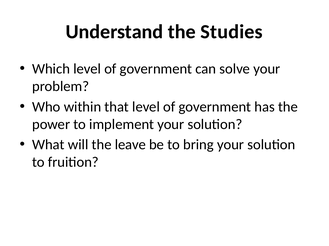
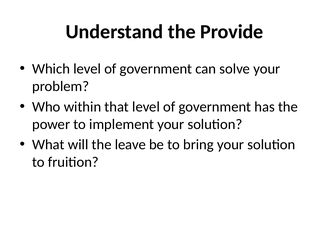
Studies: Studies -> Provide
